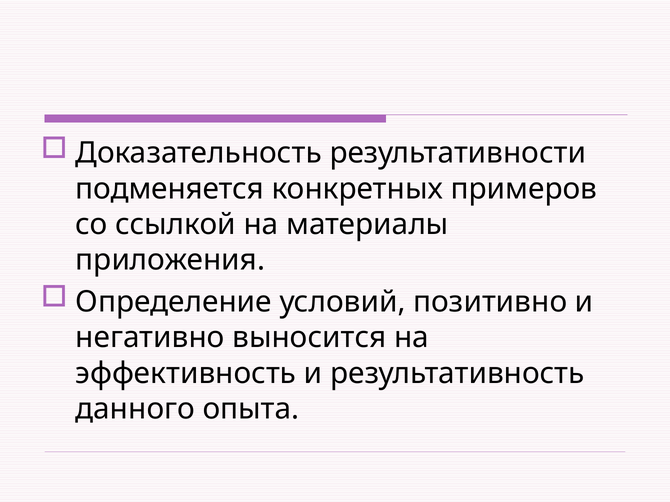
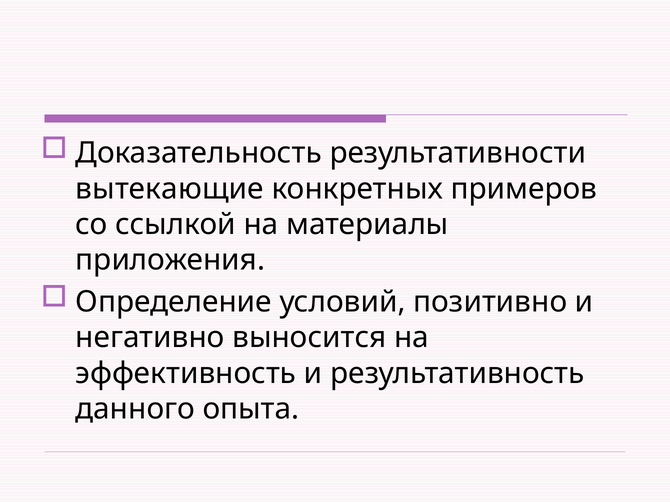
подменяется: подменяется -> вытекающие
